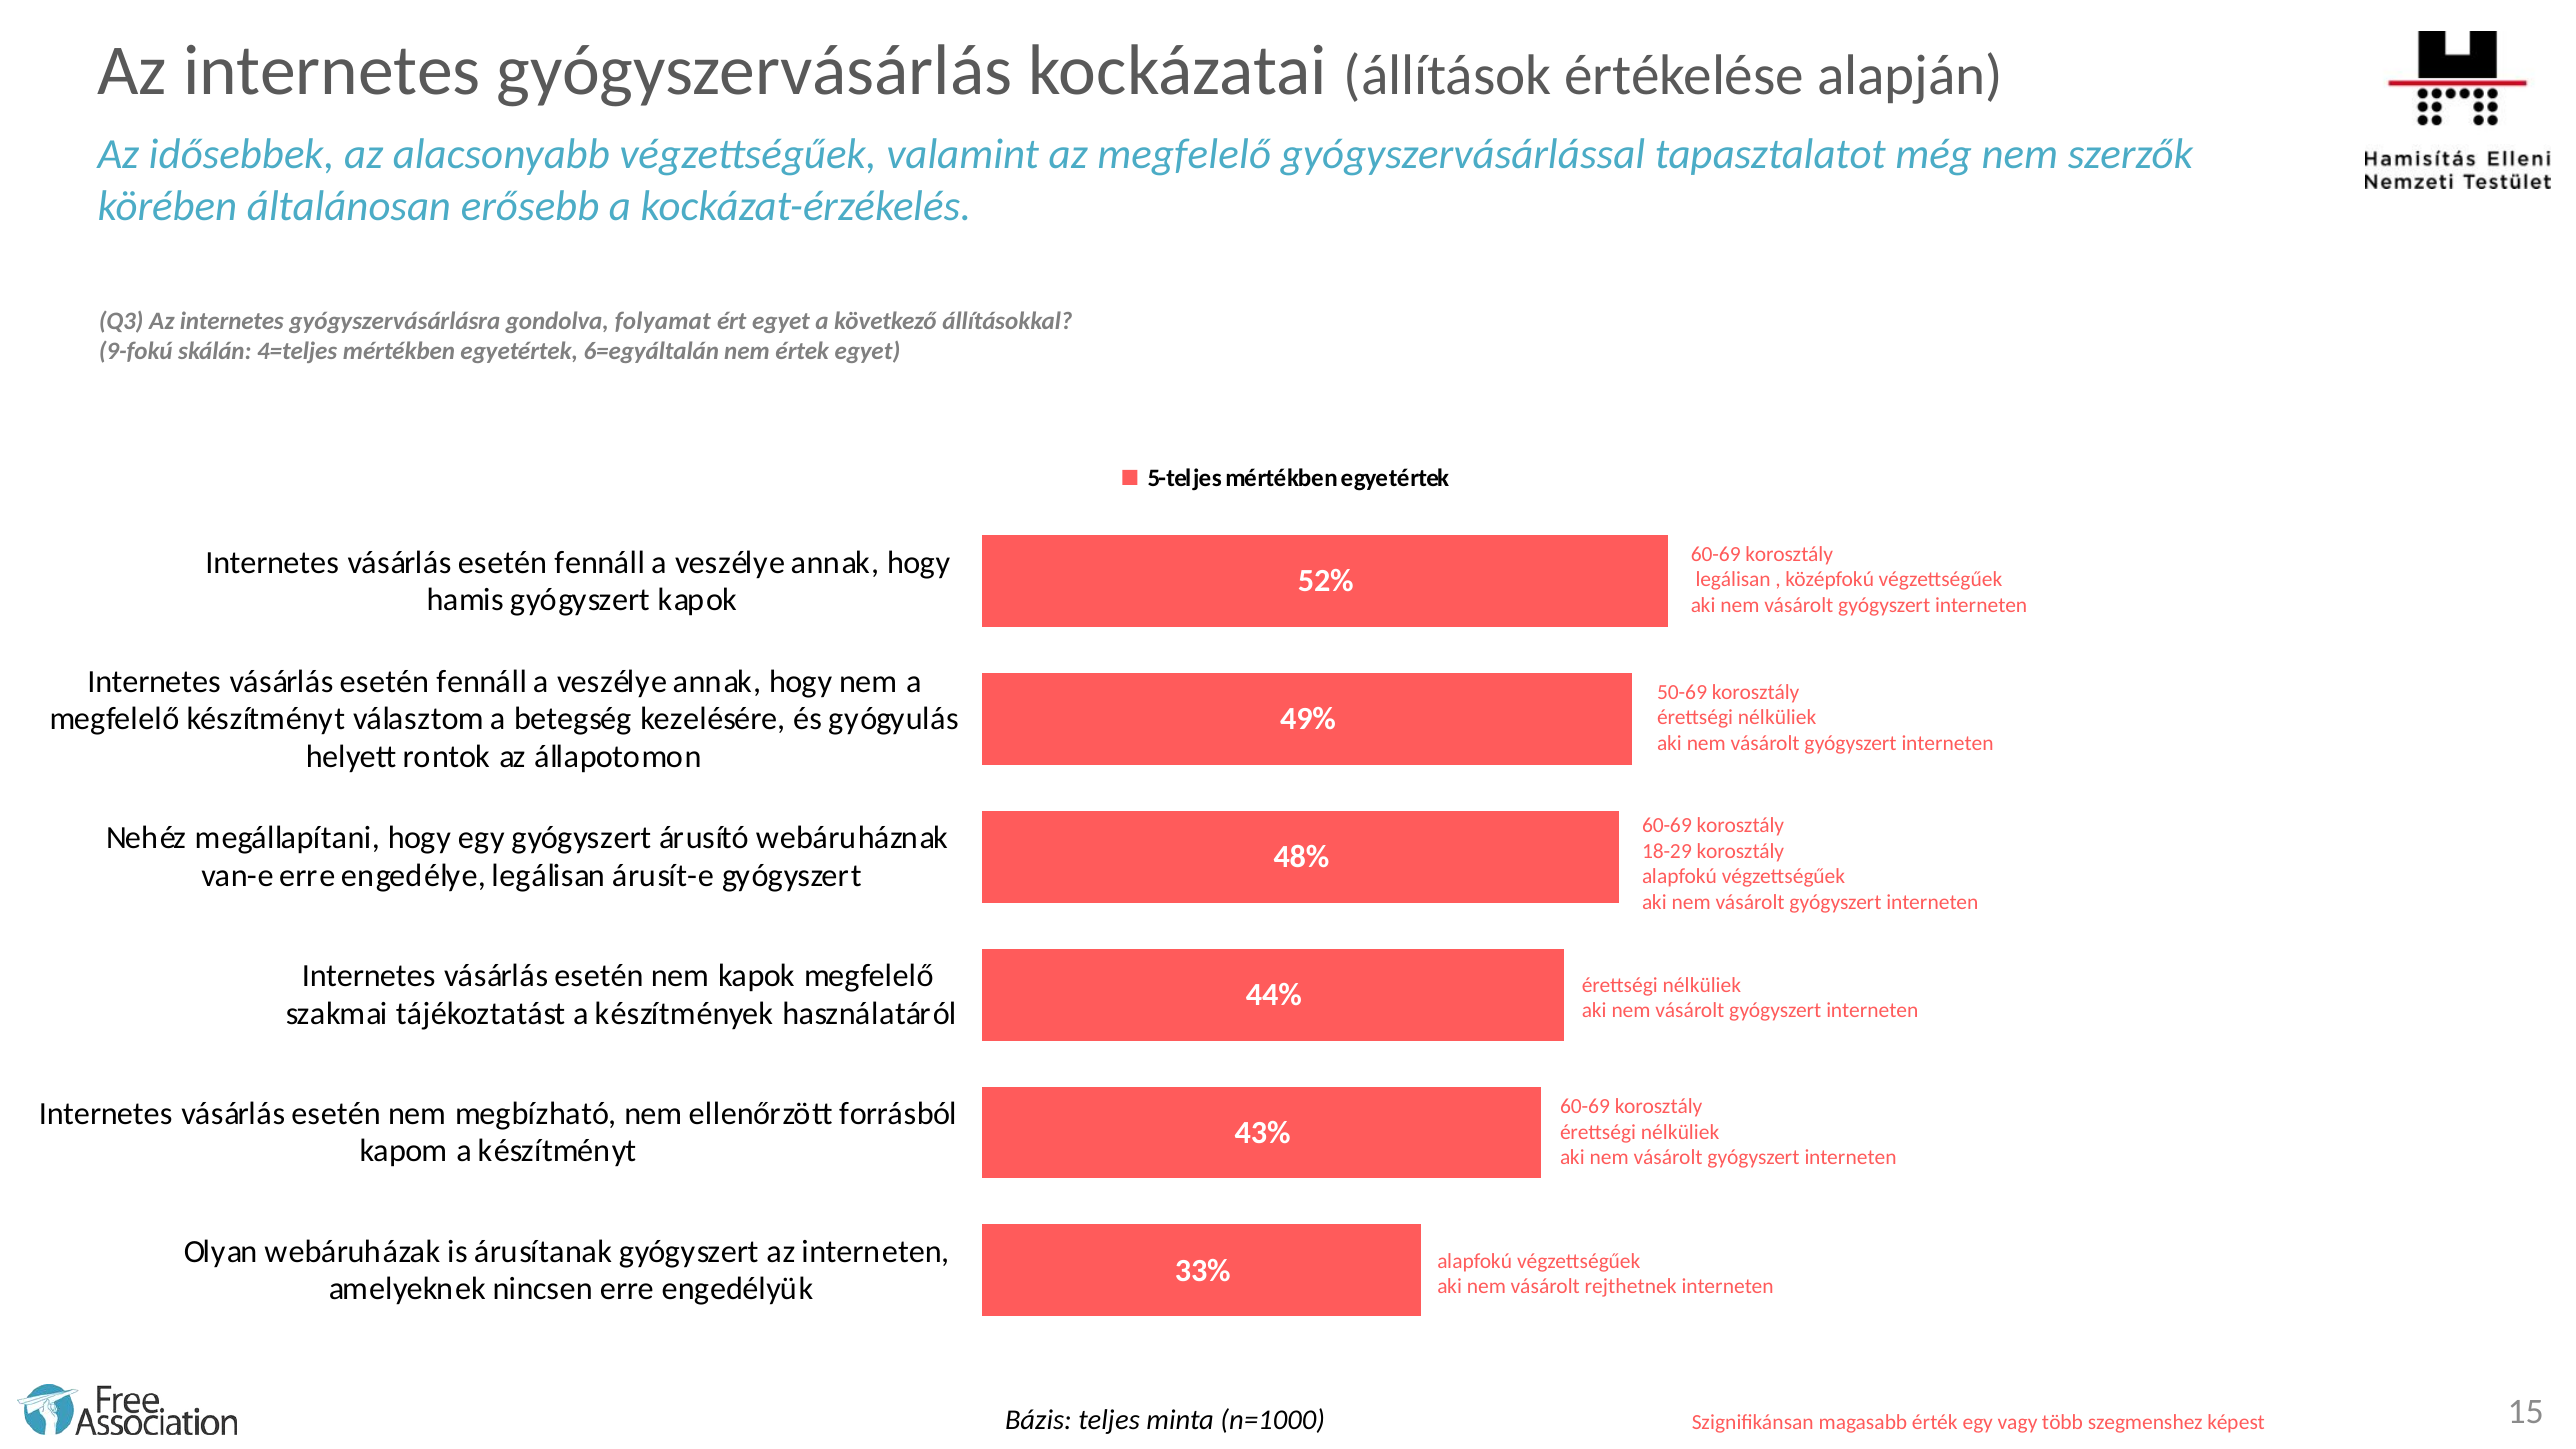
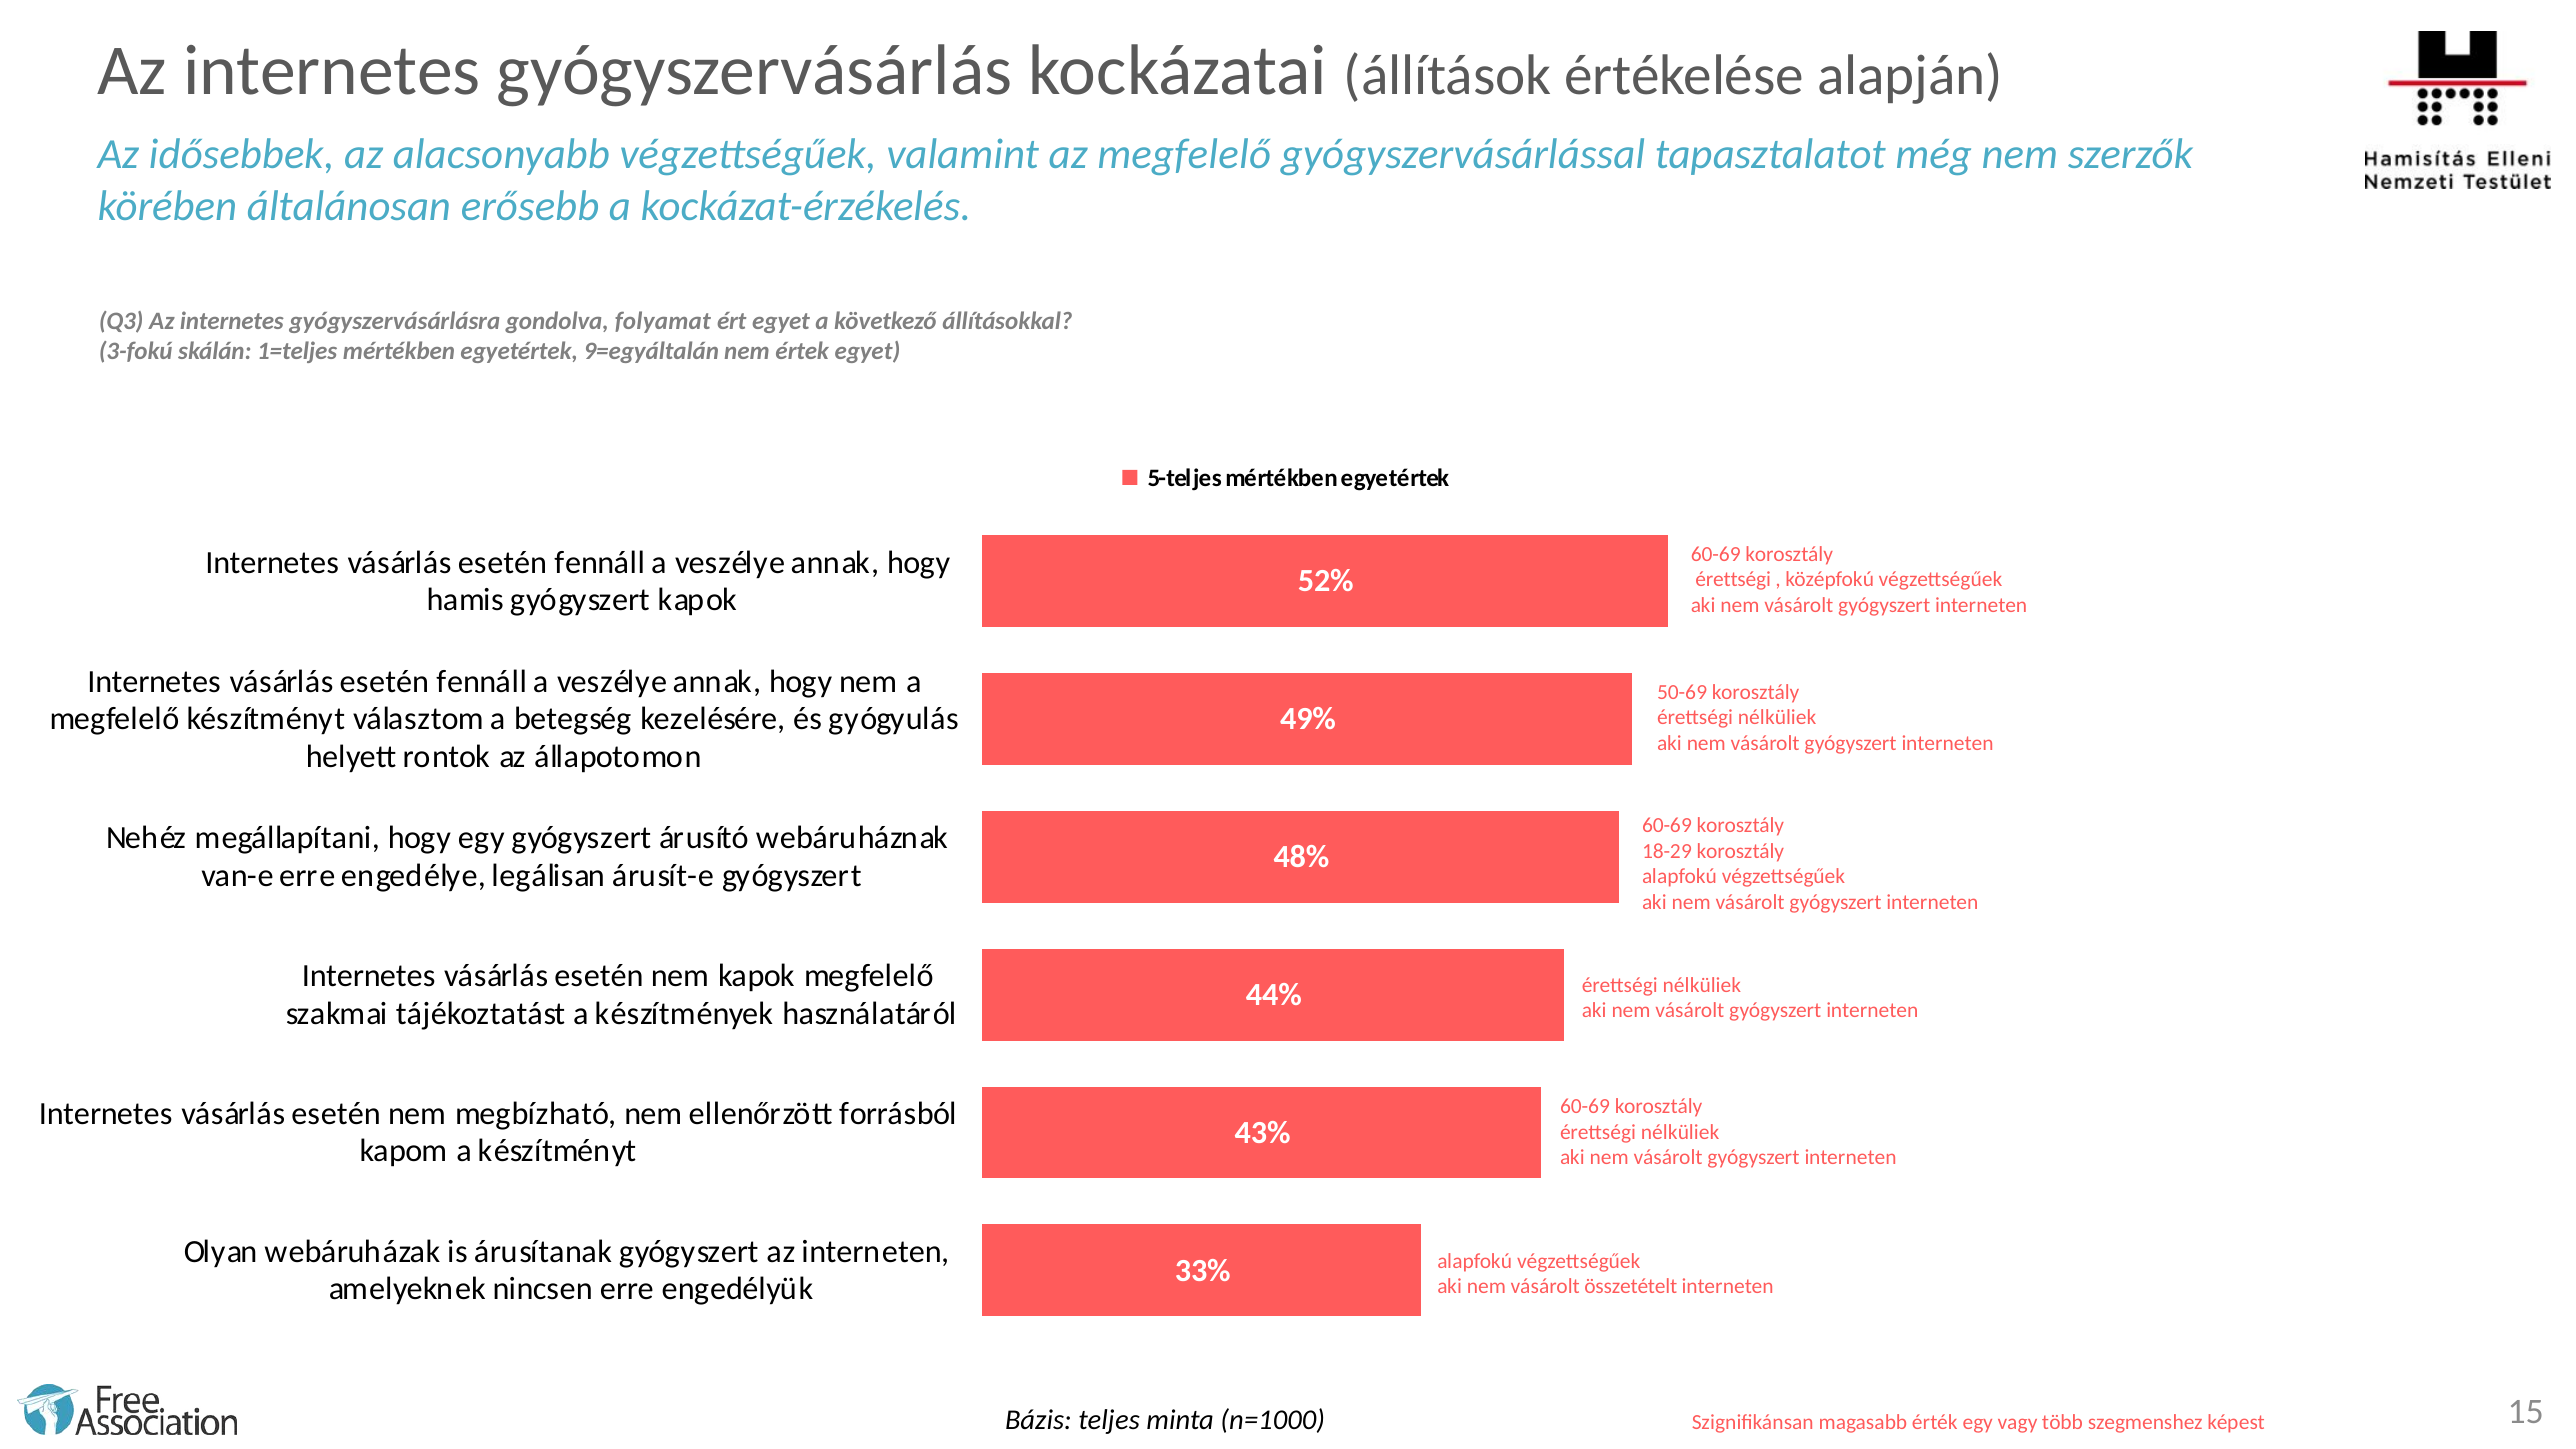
9-fokú: 9-fokú -> 3-fokú
4=teljes: 4=teljes -> 1=teljes
6=egyáltalán: 6=egyáltalán -> 9=egyáltalán
legálisan at (1733, 580): legálisan -> érettségi
rejthetnek: rejthetnek -> összetételt
